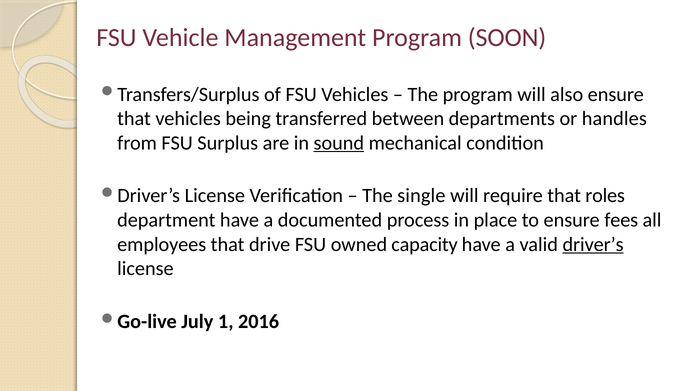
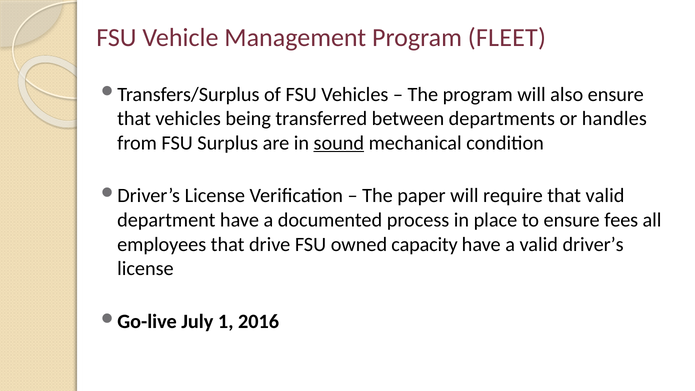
SOON: SOON -> FLEET
single: single -> paper
that roles: roles -> valid
driver’s underline: present -> none
